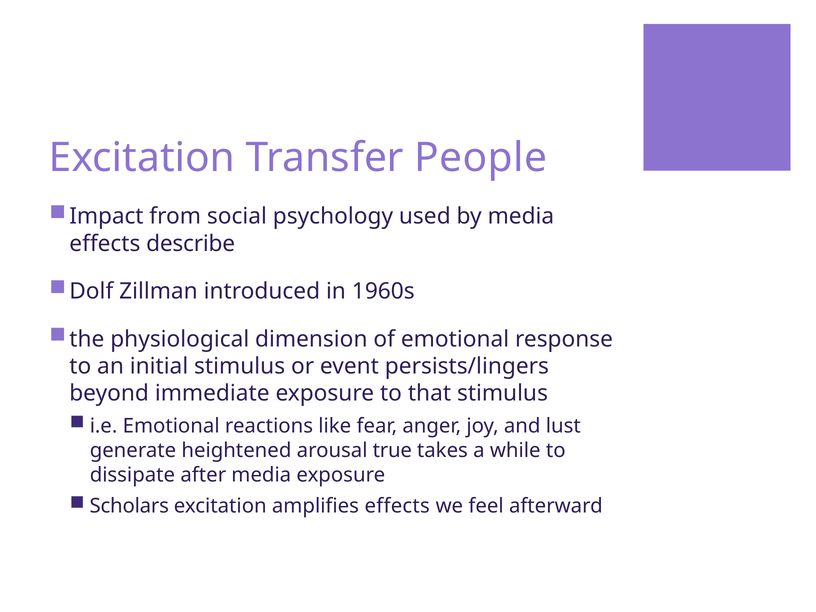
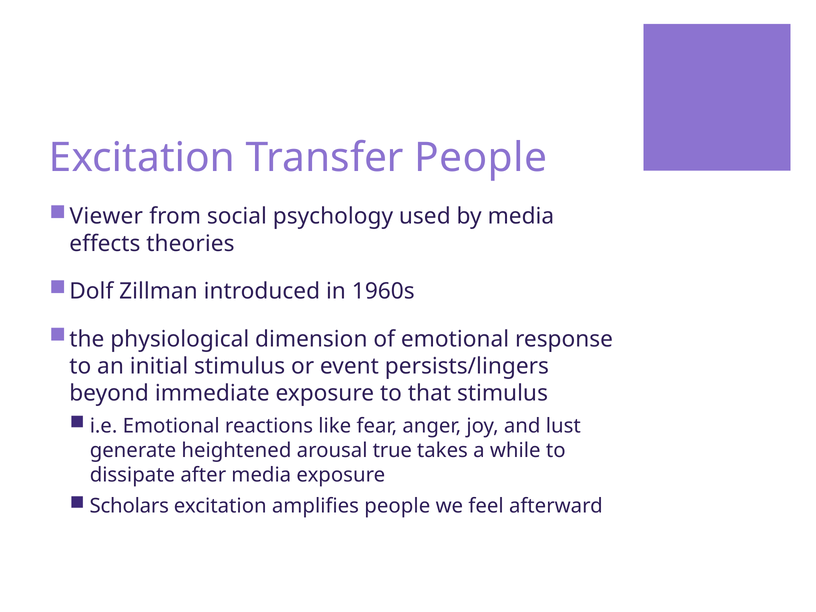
Impact: Impact -> Viewer
describe: describe -> theories
amplifies effects: effects -> people
